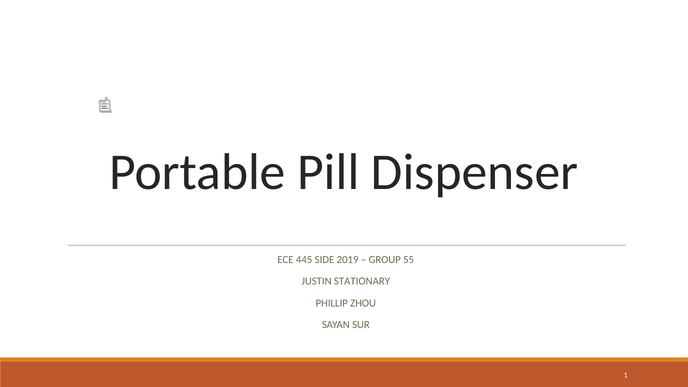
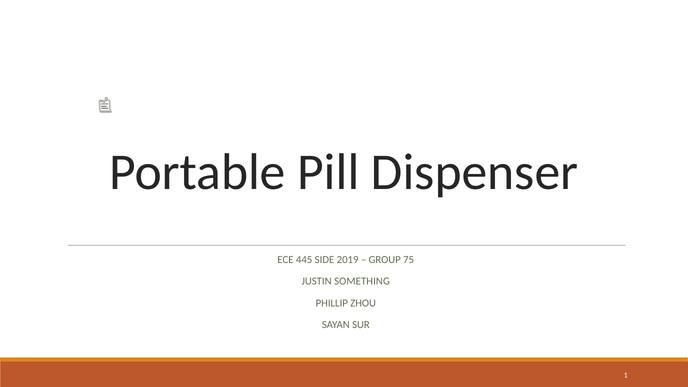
55: 55 -> 75
STATIONARY: STATIONARY -> SOMETHING
